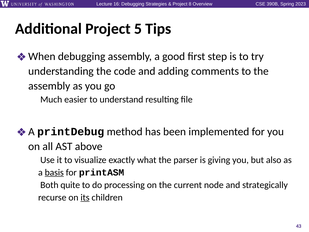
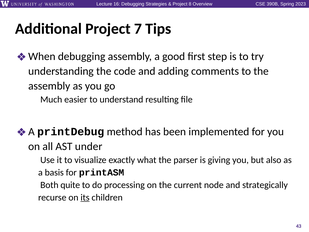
5: 5 -> 7
above: above -> under
basis underline: present -> none
